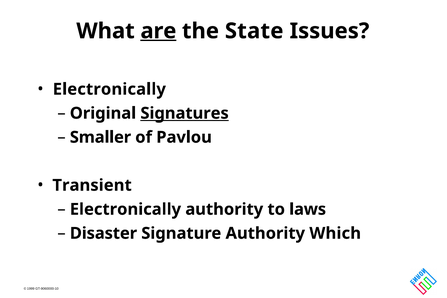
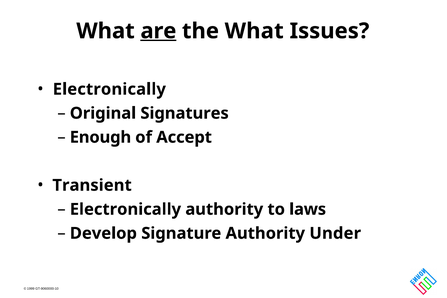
the State: State -> What
Signatures underline: present -> none
Smaller: Smaller -> Enough
Pavlou: Pavlou -> Accept
Disaster: Disaster -> Develop
Which: Which -> Under
